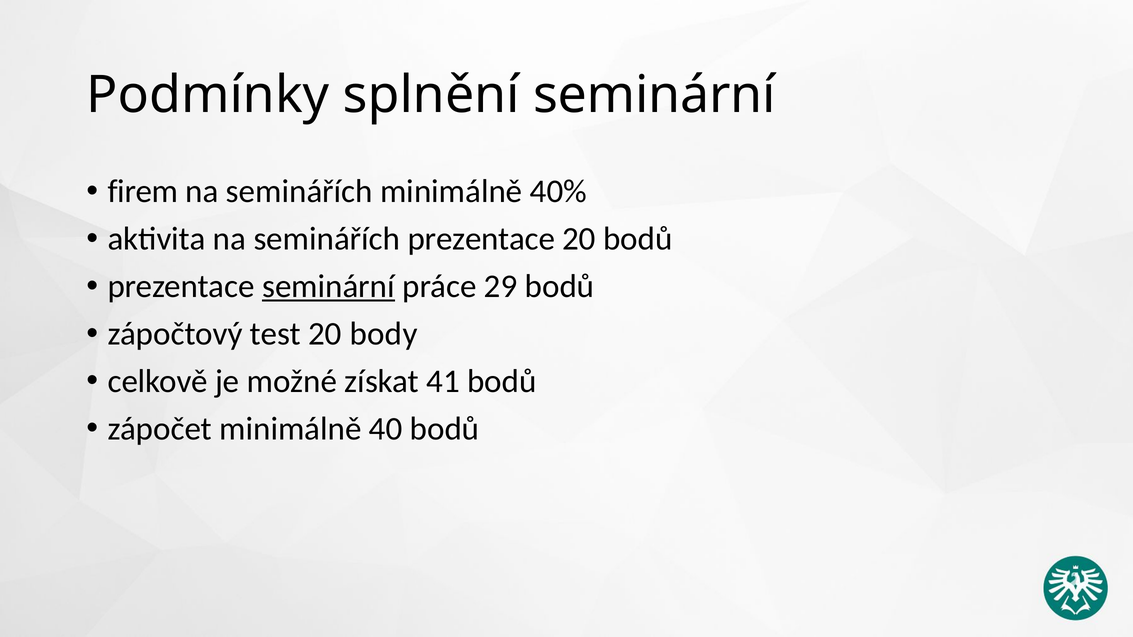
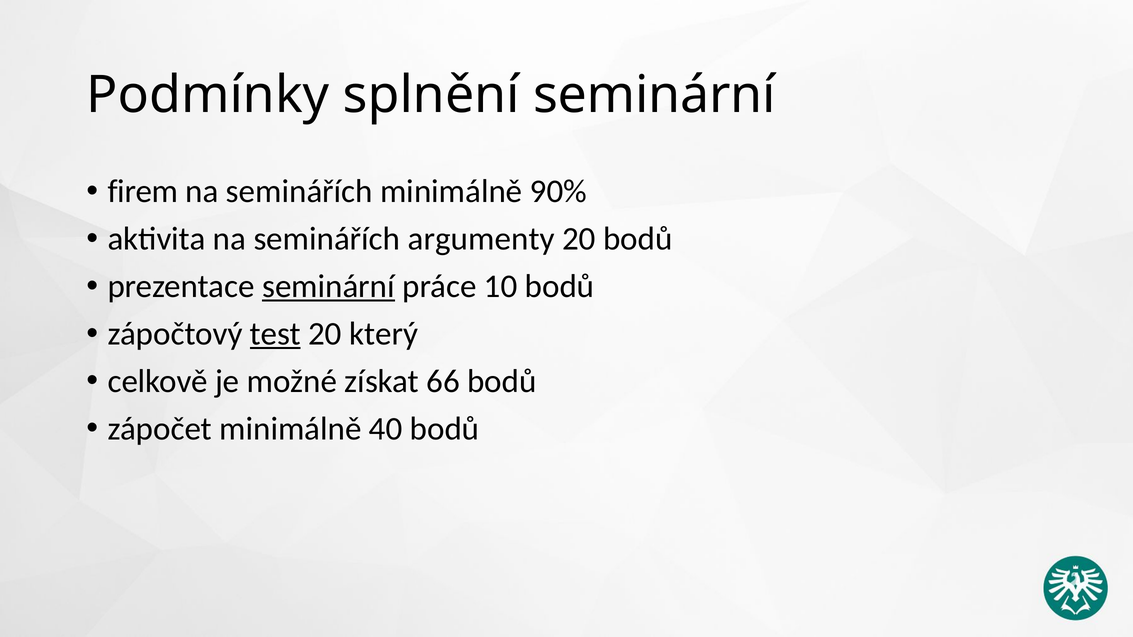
40%: 40% -> 90%
seminářích prezentace: prezentace -> argumenty
29: 29 -> 10
test underline: none -> present
body: body -> který
41: 41 -> 66
